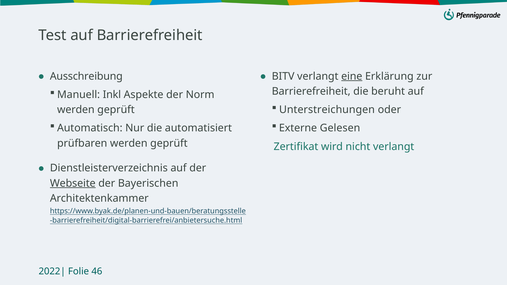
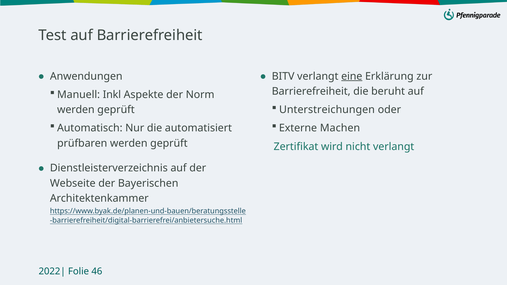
Ausschreibung: Ausschreibung -> Anwendungen
Gelesen: Gelesen -> Machen
Webseite underline: present -> none
